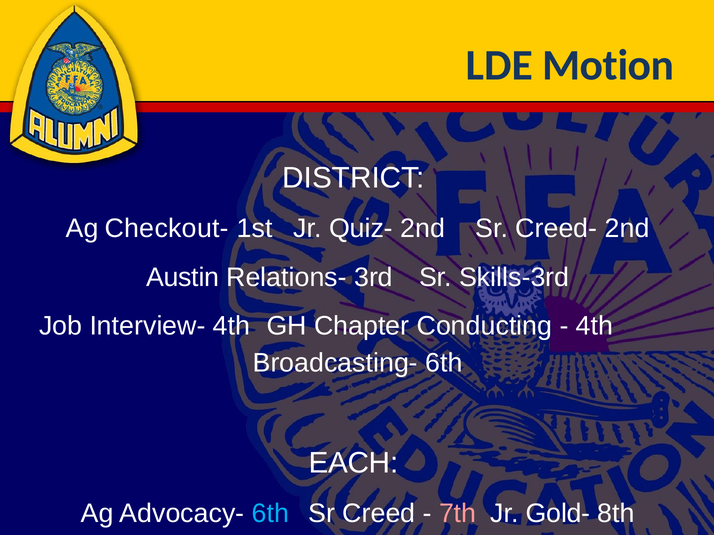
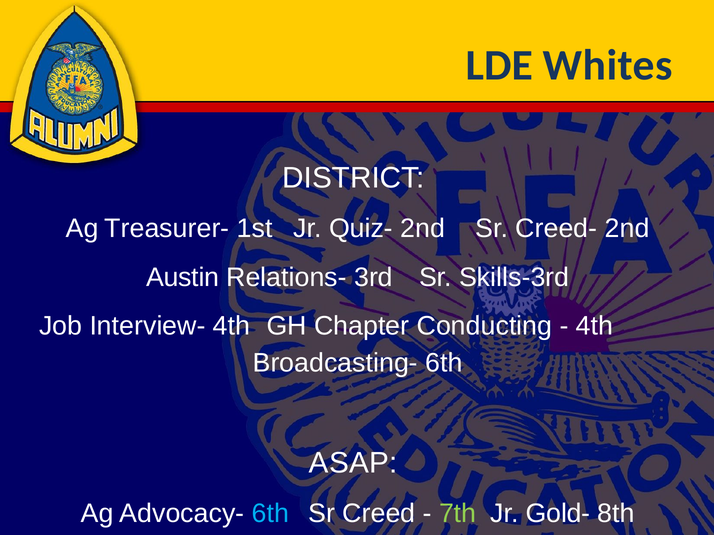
Motion: Motion -> Whites
Checkout-: Checkout- -> Treasurer-
EACH: EACH -> ASAP
7th colour: pink -> light green
